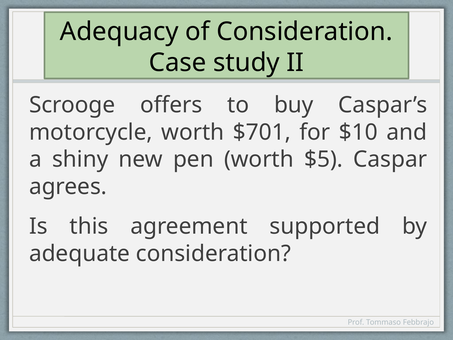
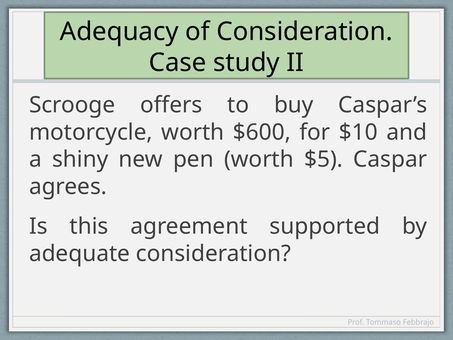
$701: $701 -> $600
